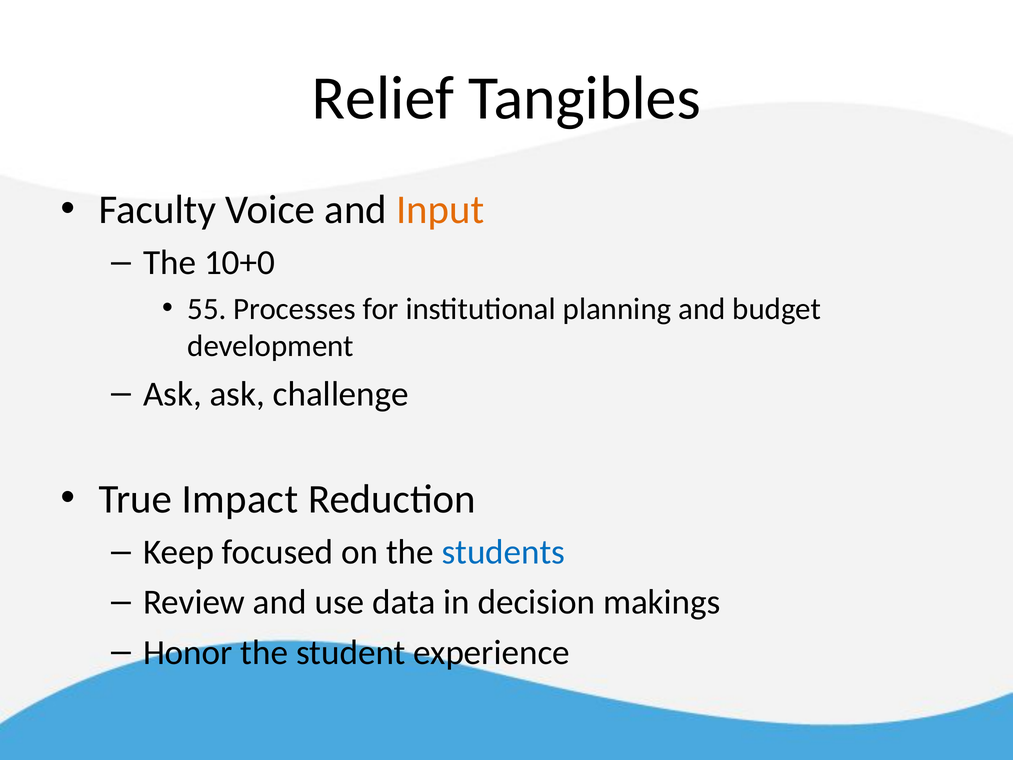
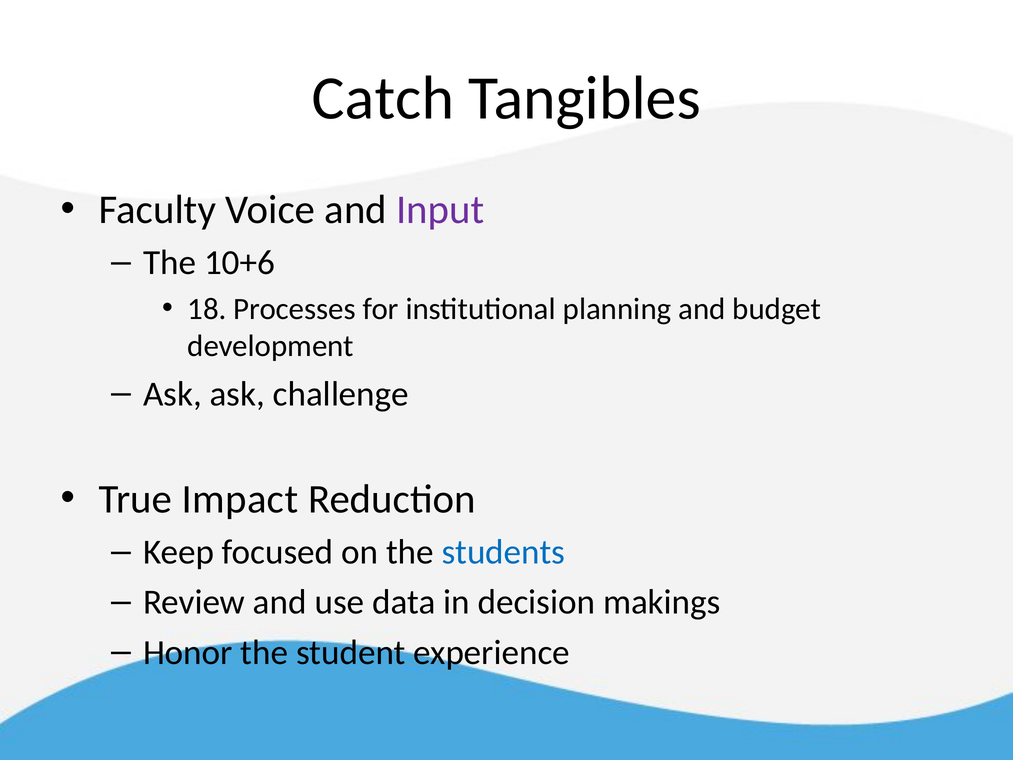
Relief: Relief -> Catch
Input colour: orange -> purple
10+0: 10+0 -> 10+6
55: 55 -> 18
